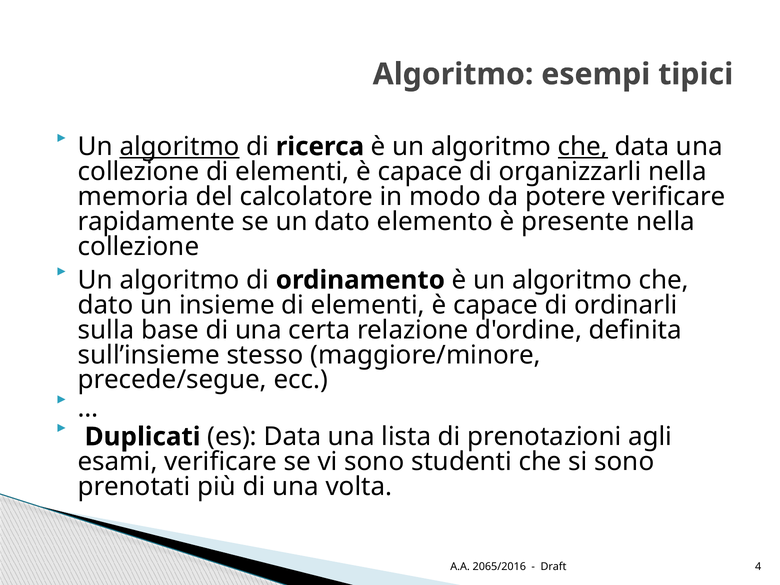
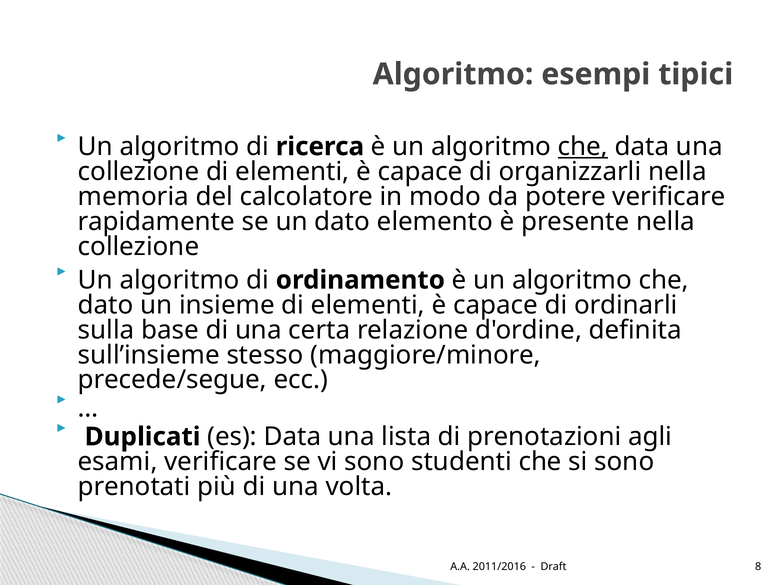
algoritmo at (180, 147) underline: present -> none
2065/2016: 2065/2016 -> 2011/2016
4: 4 -> 8
